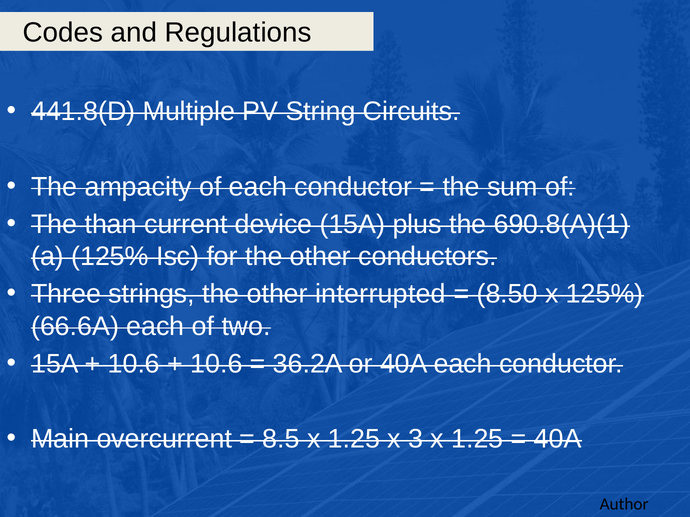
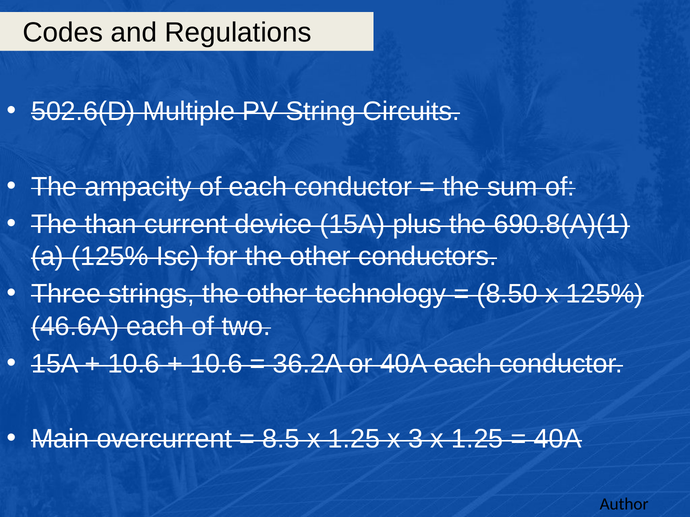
441.8(D: 441.8(D -> 502.6(D
interrupted: interrupted -> technology
66.6A: 66.6A -> 46.6A
